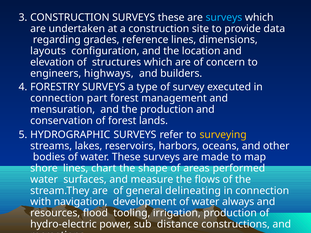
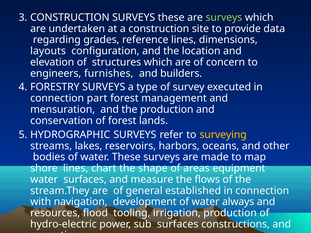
surveys at (224, 17) colour: light blue -> light green
highways: highways -> furnishes
performed: performed -> equipment
delineating: delineating -> established
sub distance: distance -> surfaces
